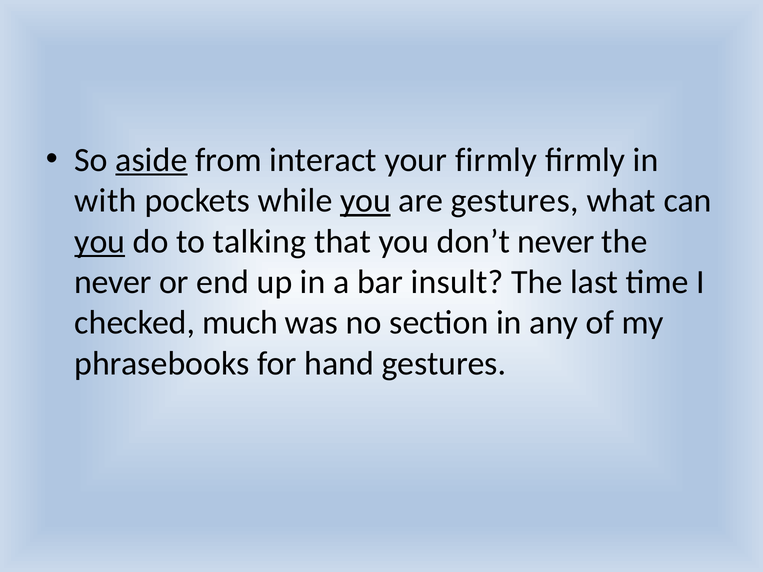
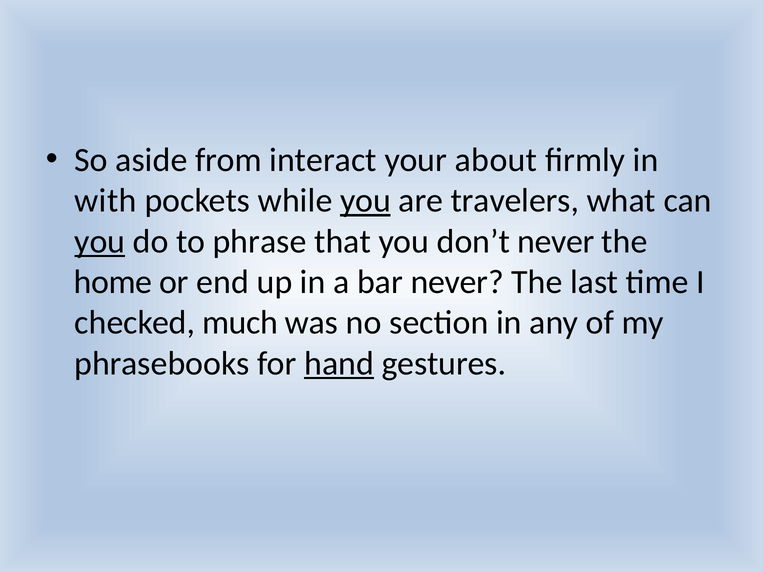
aside underline: present -> none
your firmly: firmly -> about
are gestures: gestures -> travelers
talking: talking -> phrase
never at (113, 282): never -> home
bar insult: insult -> never
hand underline: none -> present
